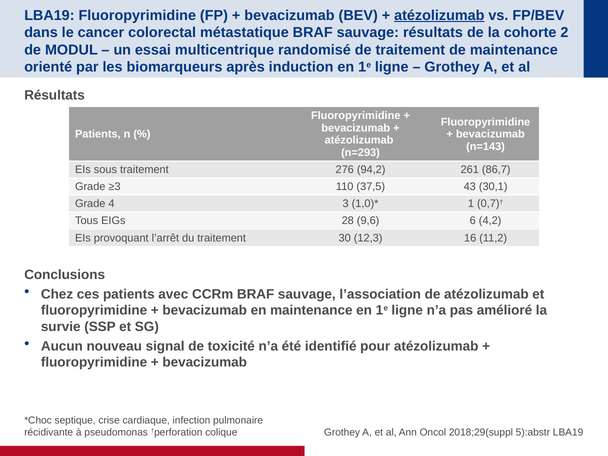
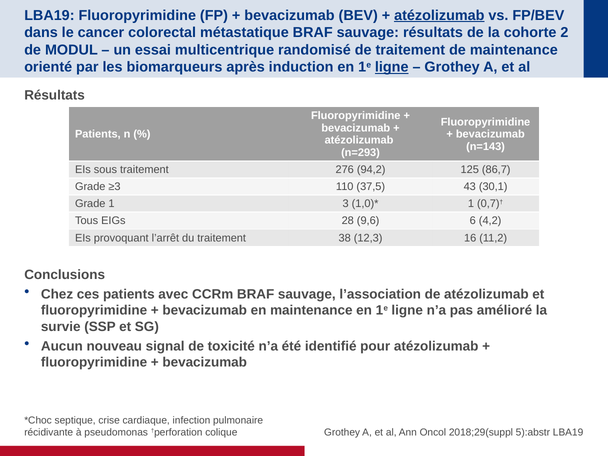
ligne at (392, 67) underline: none -> present
261: 261 -> 125
Grade 4: 4 -> 1
30: 30 -> 38
